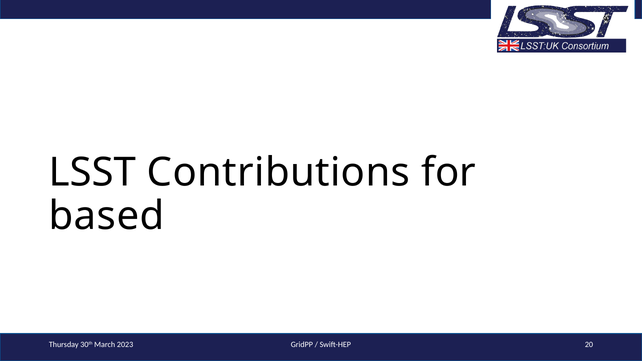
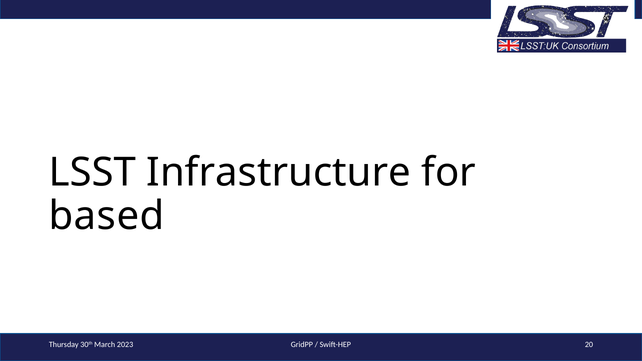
Contributions: Contributions -> Infrastructure
